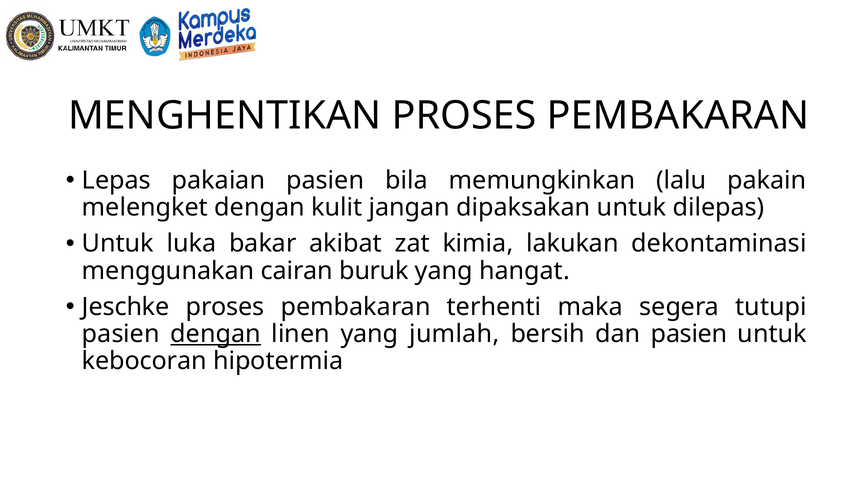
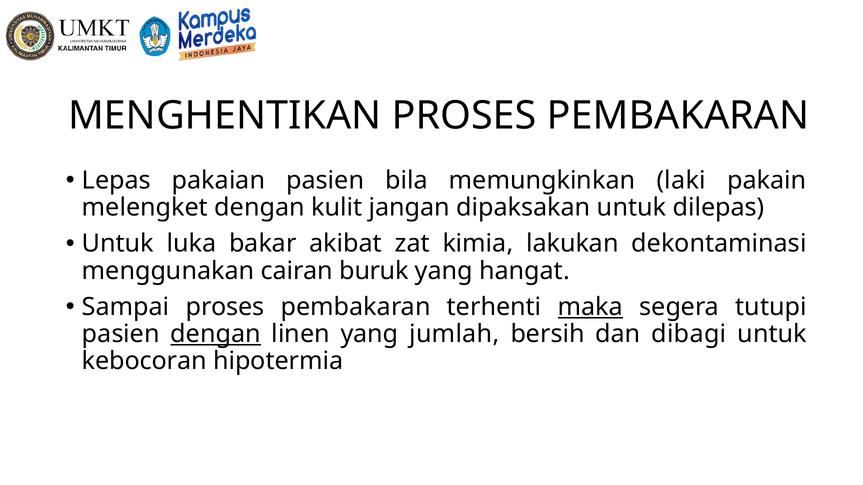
lalu: lalu -> laki
Jeschke: Jeschke -> Sampai
maka underline: none -> present
dan pasien: pasien -> dibagi
